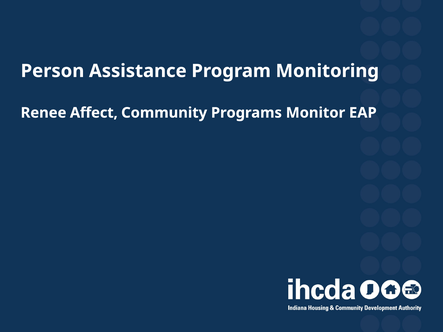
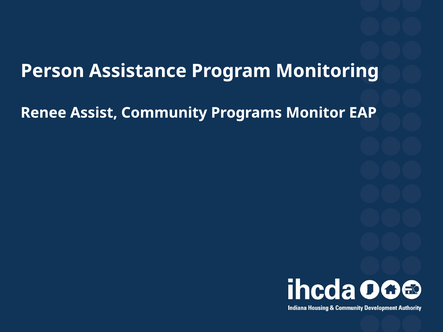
Affect: Affect -> Assist
